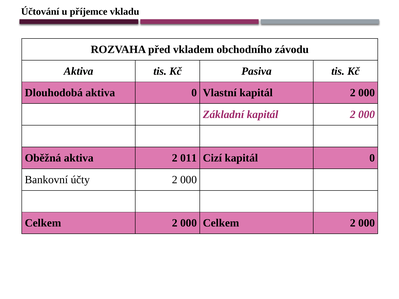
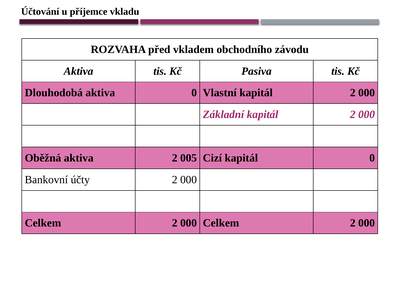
011: 011 -> 005
